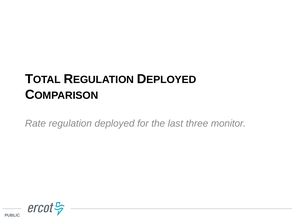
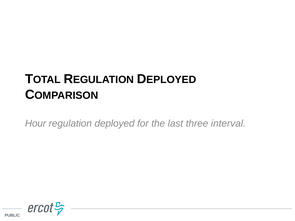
Rate: Rate -> Hour
monitor: monitor -> interval
